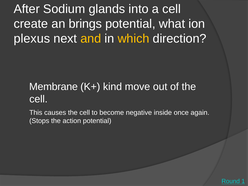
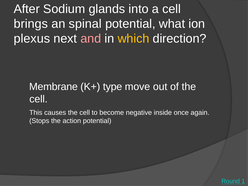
create: create -> brings
brings: brings -> spinal
and colour: yellow -> pink
kind: kind -> type
